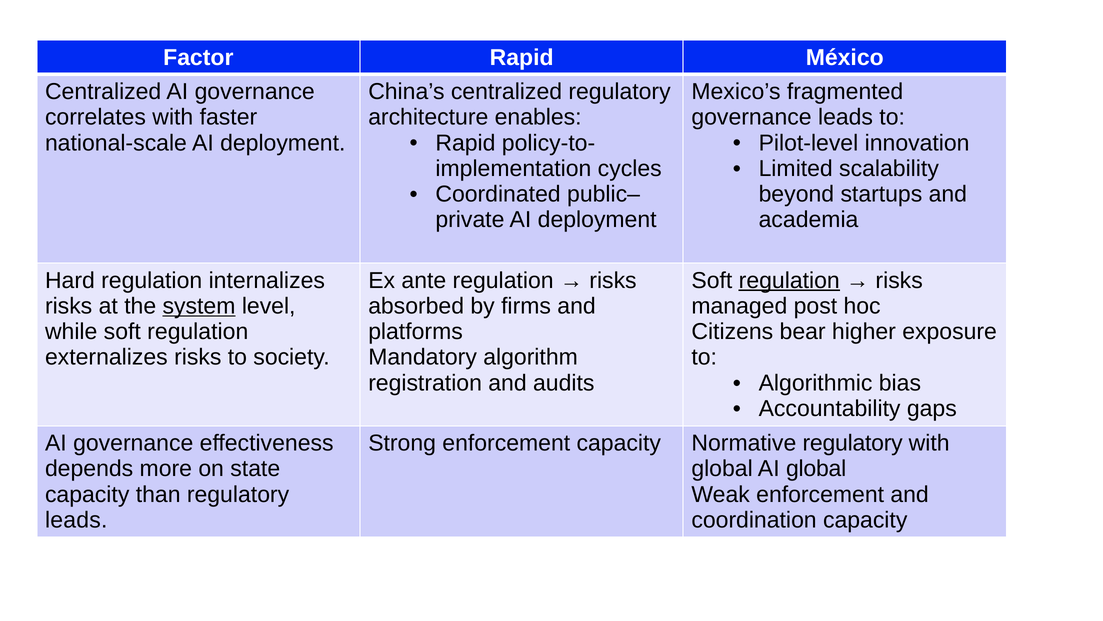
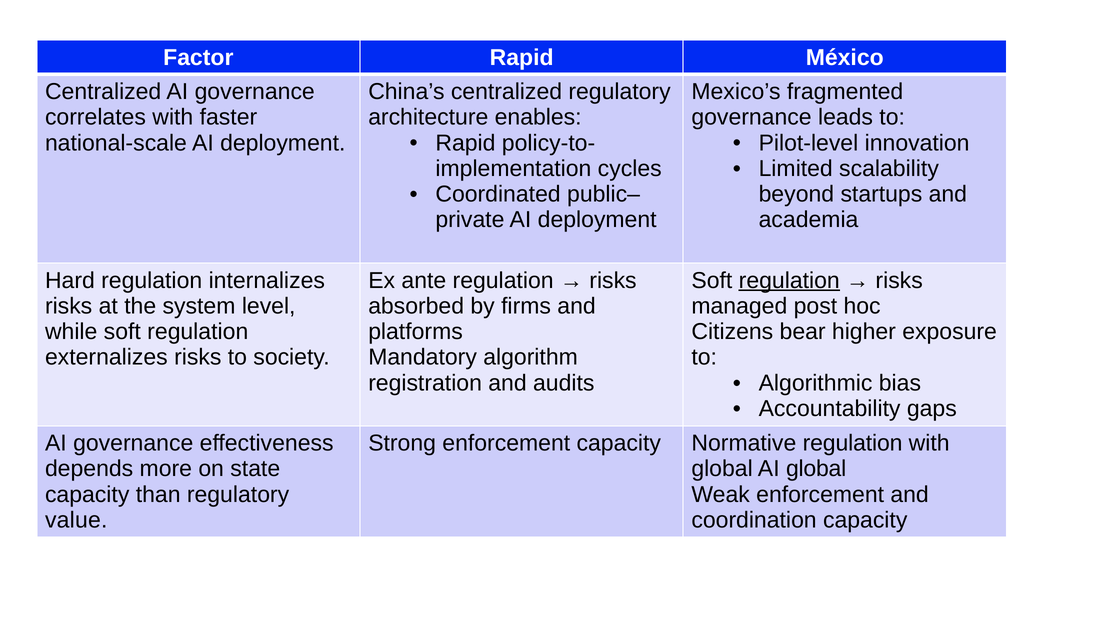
system underline: present -> none
Normative regulatory: regulatory -> regulation
leads at (76, 520): leads -> value
